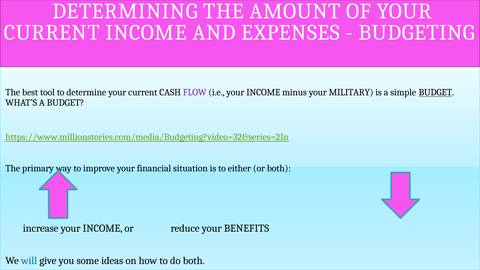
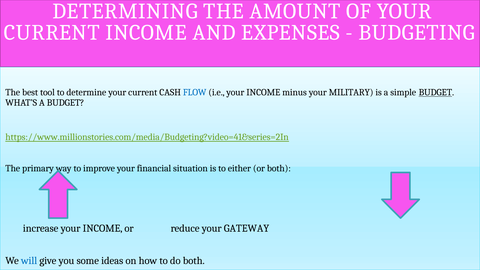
FLOW colour: purple -> blue
https://www.millionstories.com/media/Budgeting?video=32&series=2In: https://www.millionstories.com/media/Budgeting?video=32&series=2In -> https://www.millionstories.com/media/Budgeting?video=41&series=2In
BENEFITS: BENEFITS -> GATEWAY
